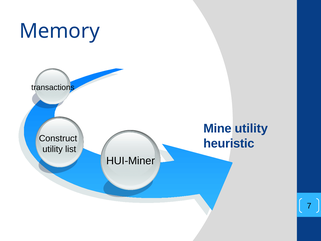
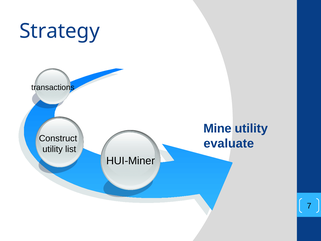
Memory: Memory -> Strategy
heuristic: heuristic -> evaluate
